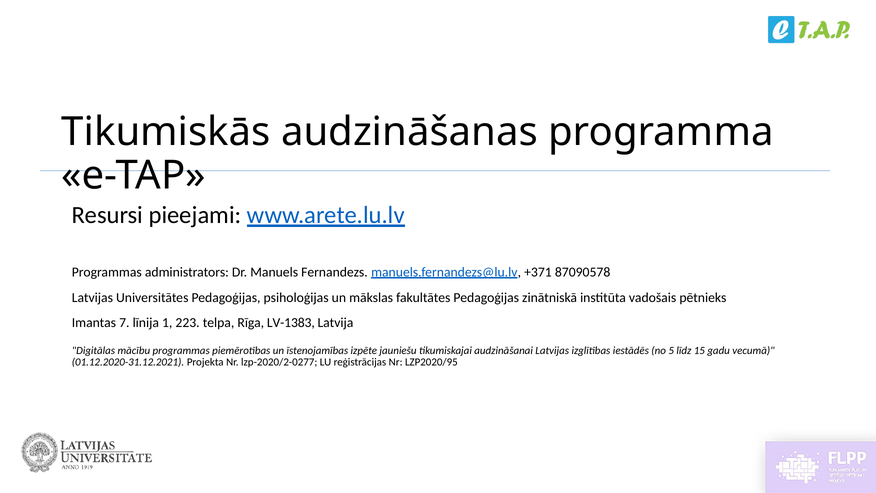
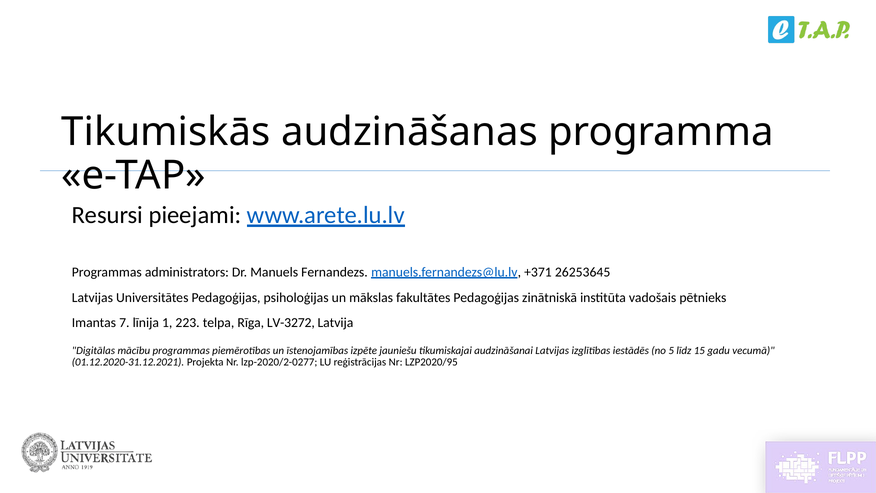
87090578: 87090578 -> 26253645
LV-1383: LV-1383 -> LV-3272
